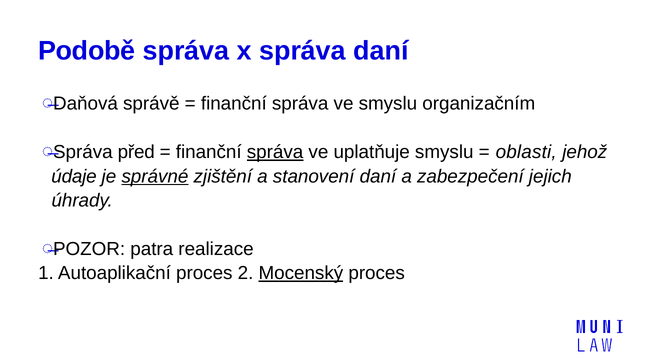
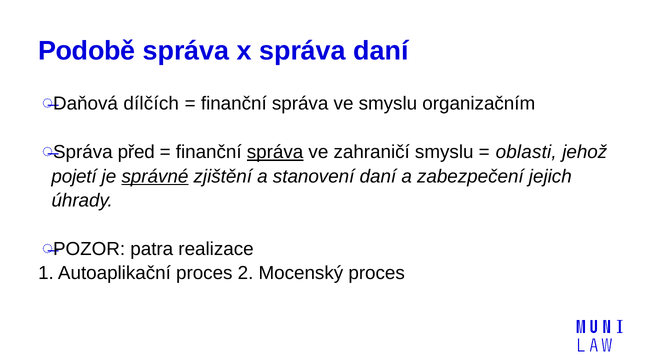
správě: správě -> dílčích
uplatňuje: uplatňuje -> zahraničí
údaje: údaje -> pojetí
Mocenský underline: present -> none
